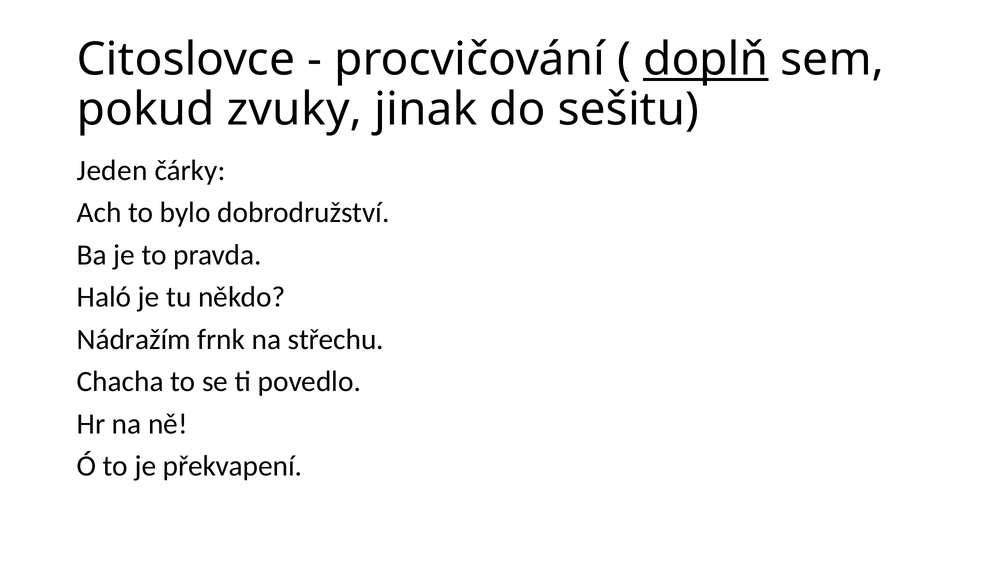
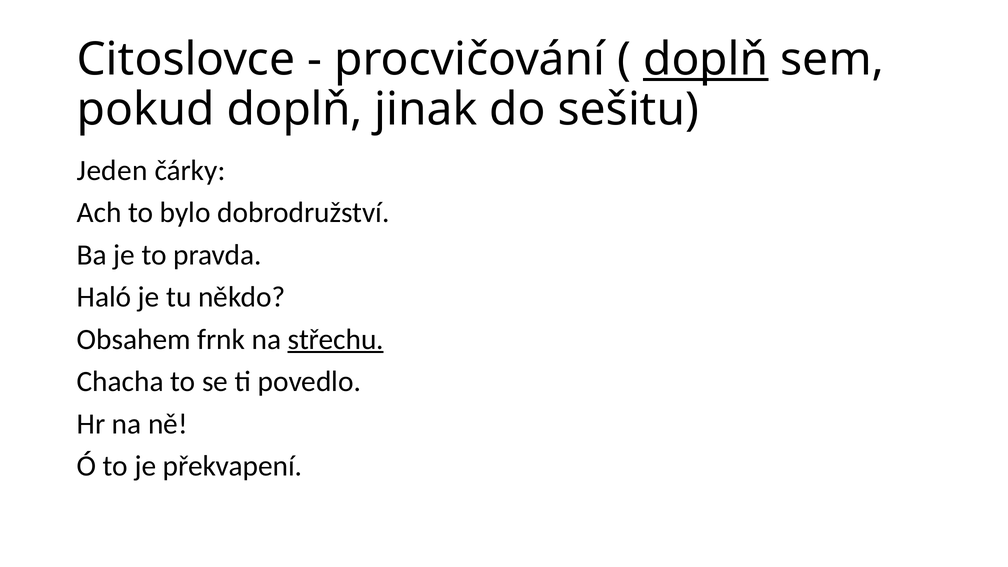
pokud zvuky: zvuky -> doplň
Nádražím: Nádražím -> Obsahem
střechu underline: none -> present
